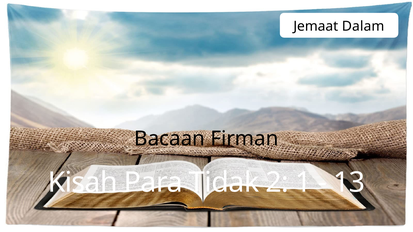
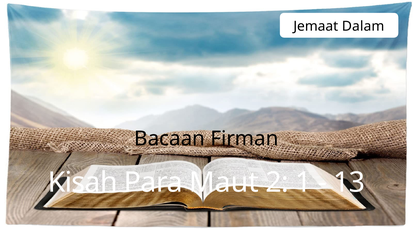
Tidak: Tidak -> Maut
